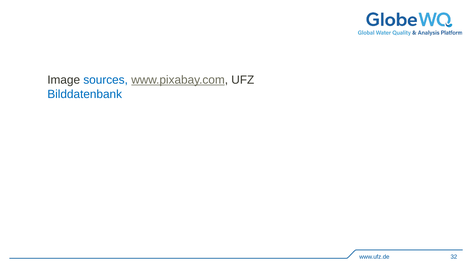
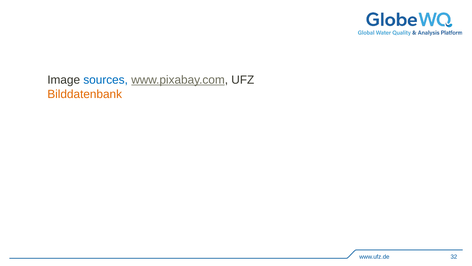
Bilddatenbank colour: blue -> orange
